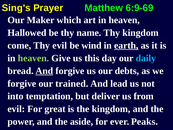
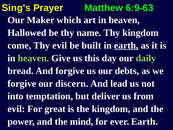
6:9-69: 6:9-69 -> 6:9-63
wind: wind -> built
daily colour: light blue -> light green
And at (44, 71) underline: present -> none
trained: trained -> discern
aside: aside -> mind
ever Peaks: Peaks -> Earth
